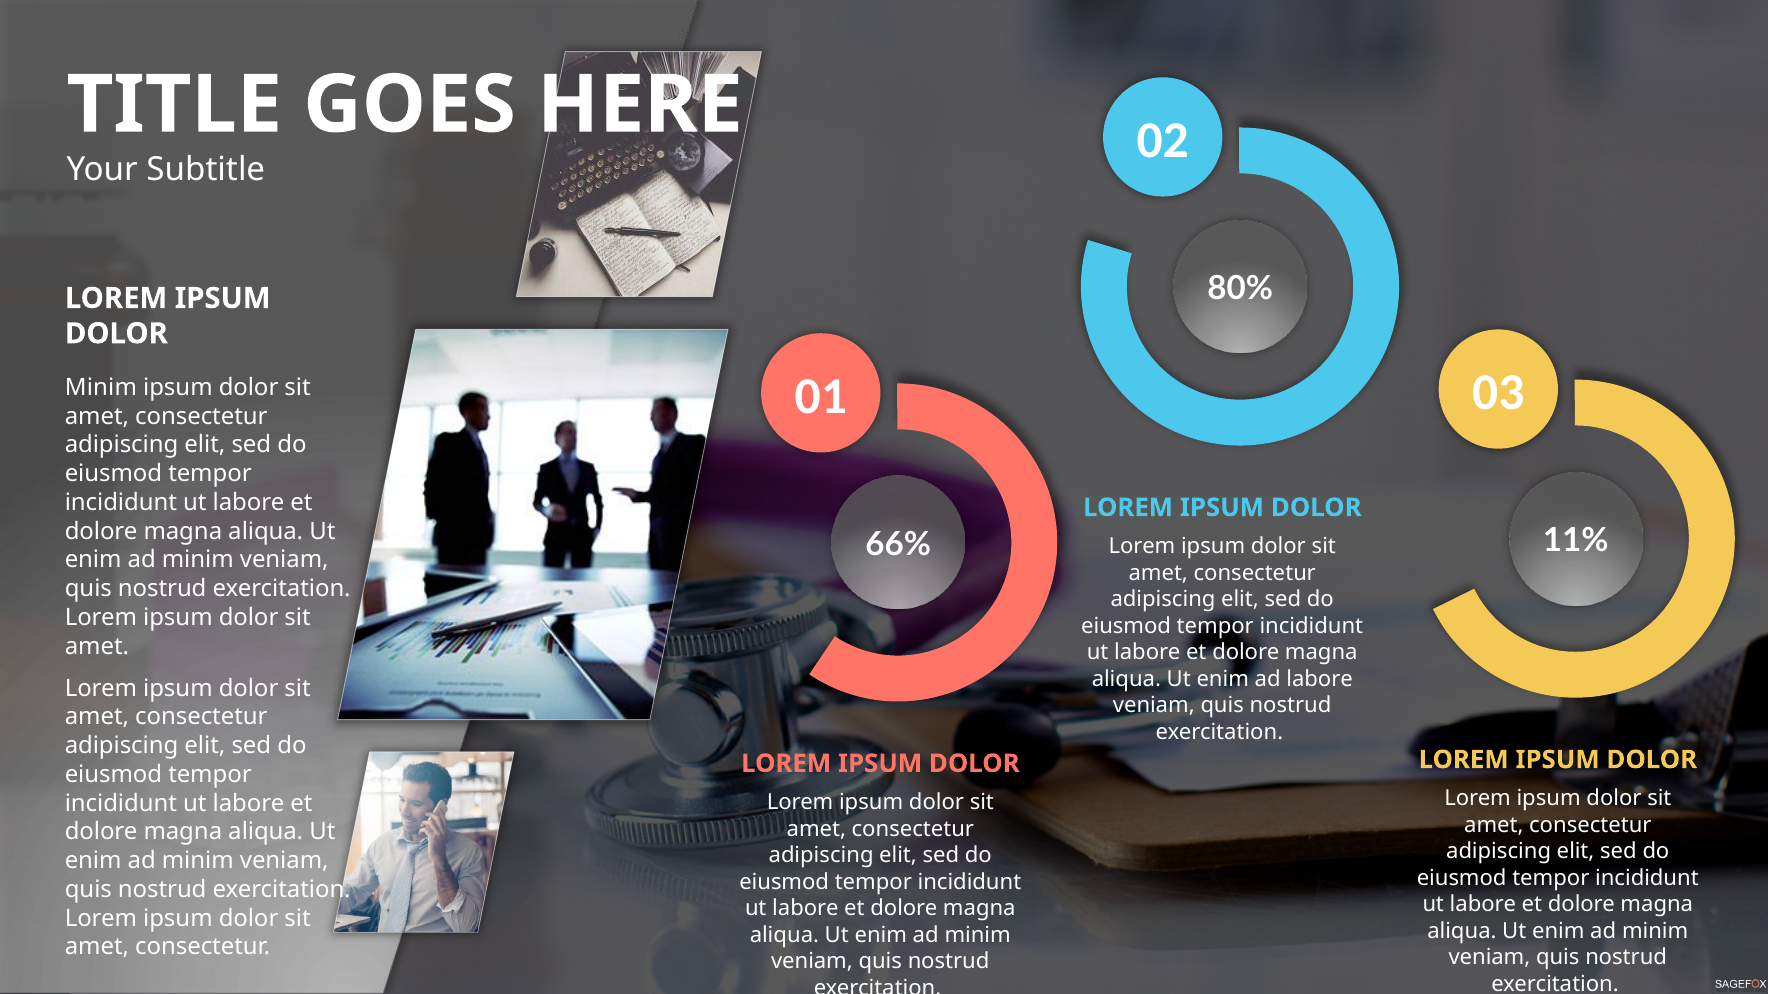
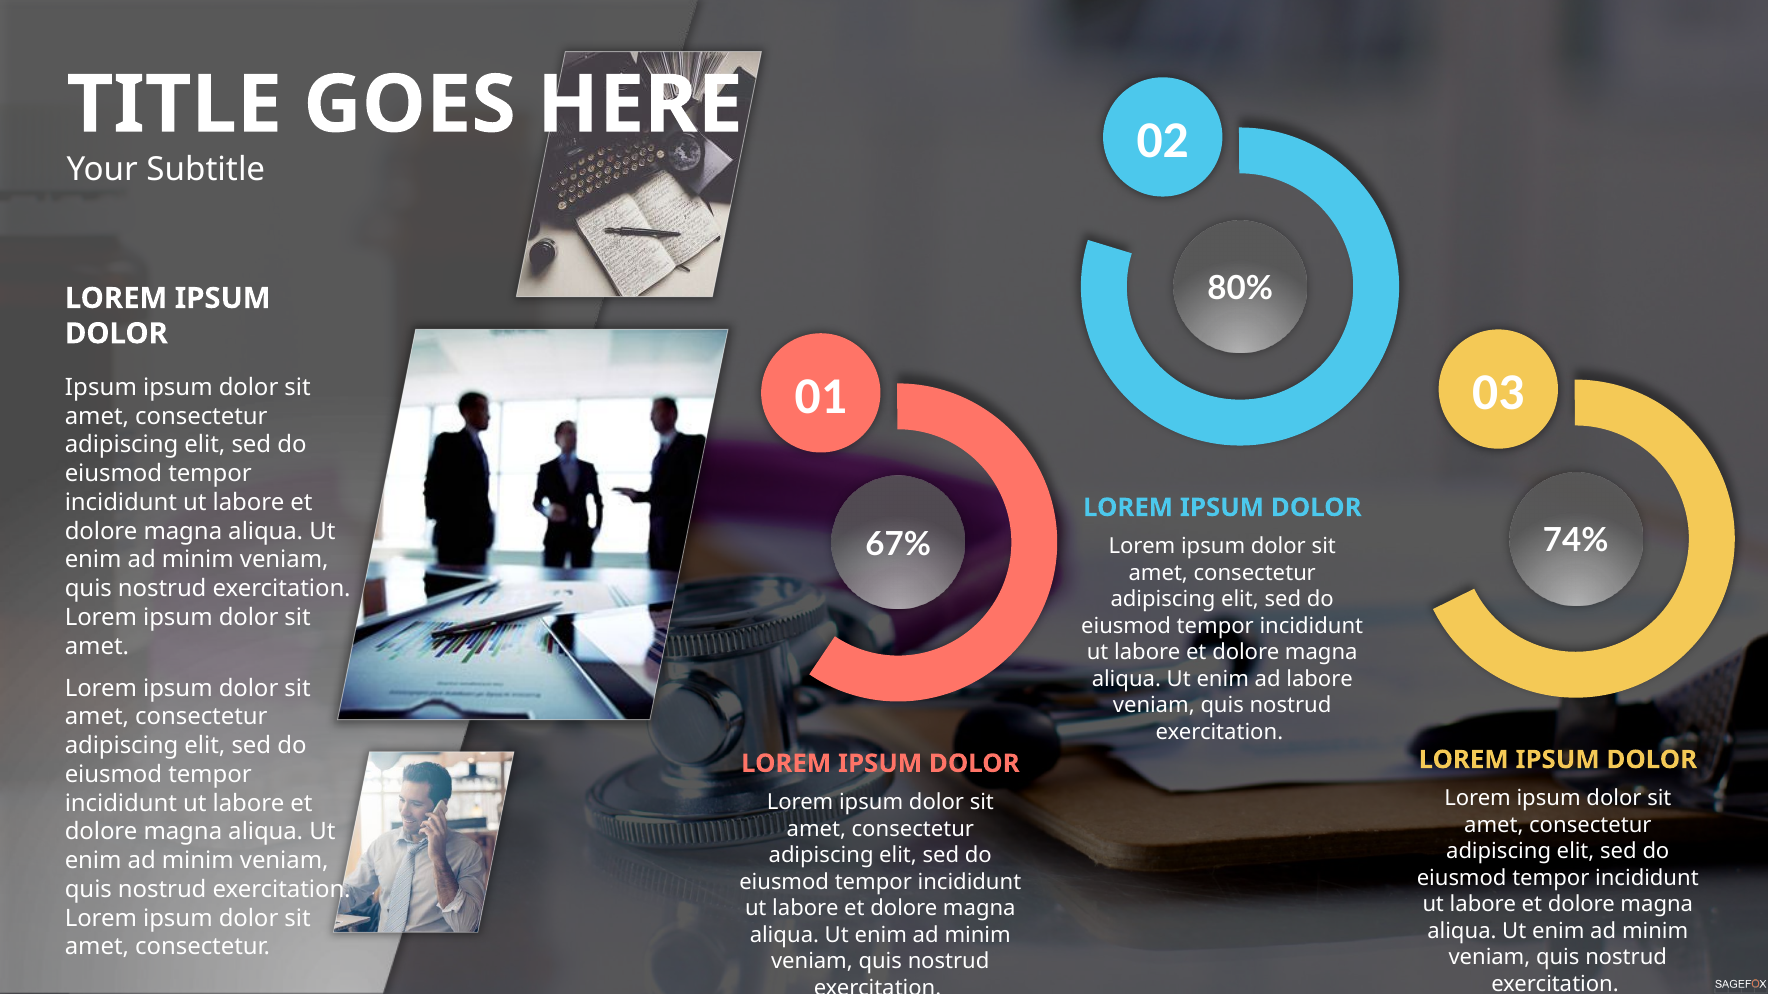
Minim at (101, 388): Minim -> Ipsum
11%: 11% -> 74%
66%: 66% -> 67%
